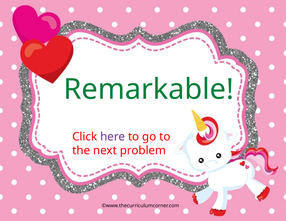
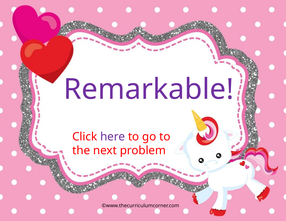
Remarkable colour: green -> purple
